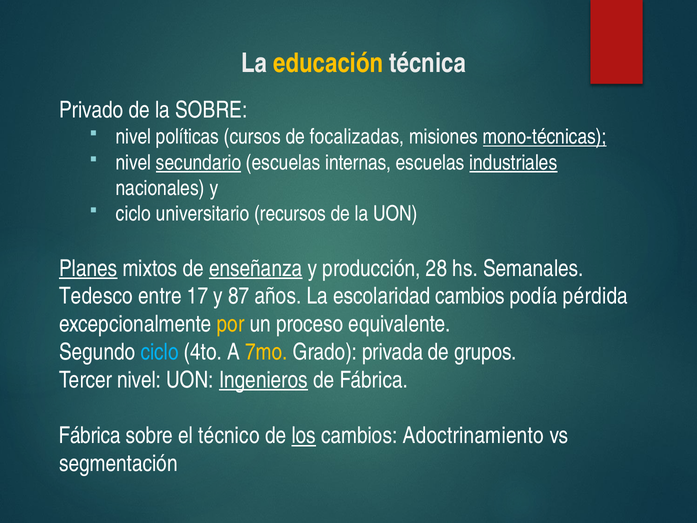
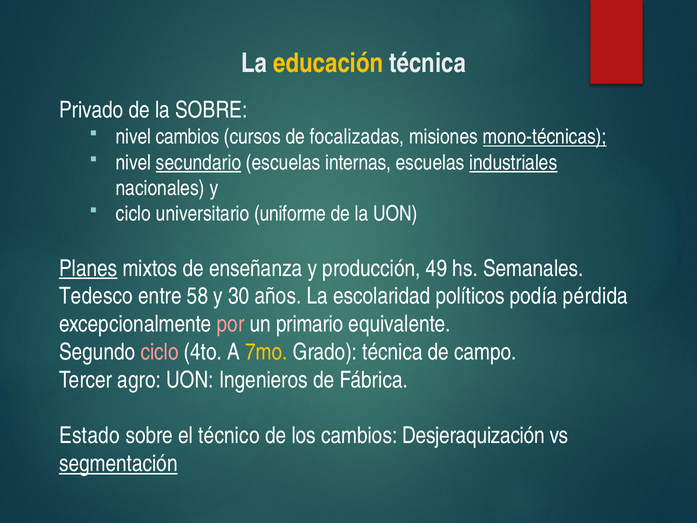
nivel políticas: políticas -> cambios
recursos: recursos -> uniforme
enseñanza underline: present -> none
28: 28 -> 49
17: 17 -> 58
87: 87 -> 30
escolaridad cambios: cambios -> políticos
por colour: yellow -> pink
proceso: proceso -> primario
ciclo at (160, 352) colour: light blue -> pink
Grado privada: privada -> técnica
grupos: grupos -> campo
Tercer nivel: nivel -> agro
Ingenieros underline: present -> none
Fábrica at (90, 436): Fábrica -> Estado
los underline: present -> none
Adoctrinamiento: Adoctrinamiento -> Desjeraquización
segmentación underline: none -> present
